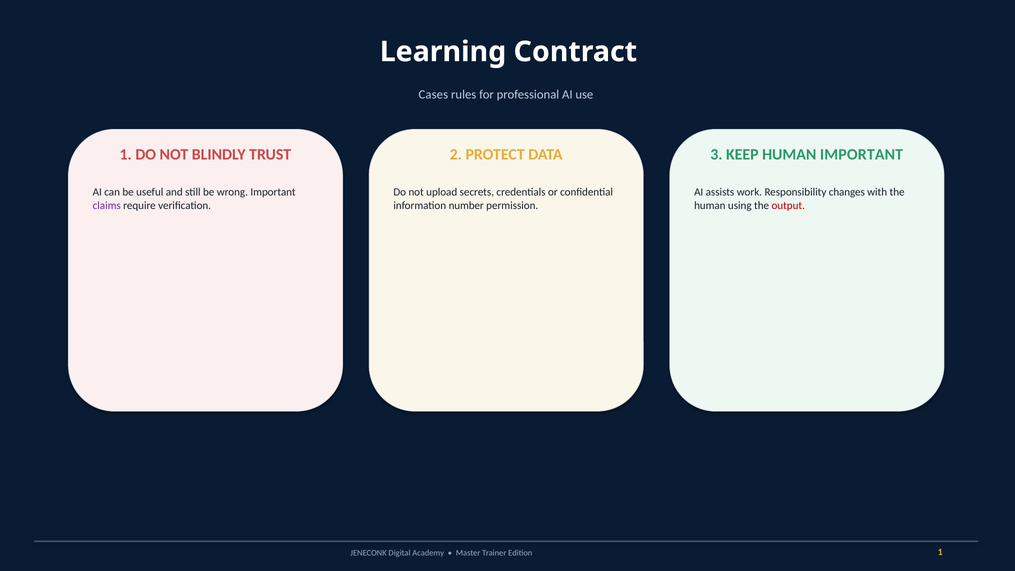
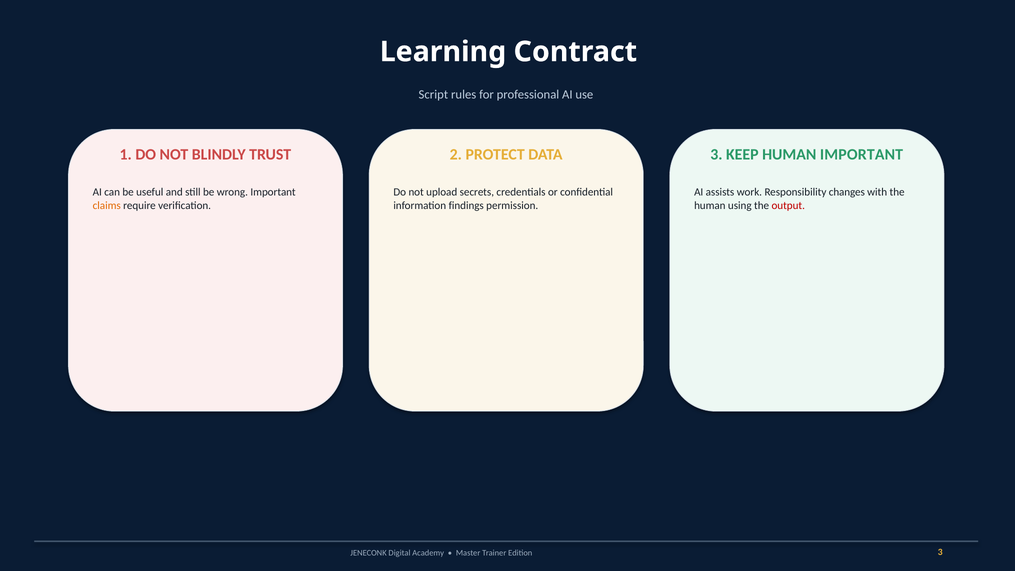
Cases: Cases -> Script
claims colour: purple -> orange
number: number -> findings
Edition 1: 1 -> 3
